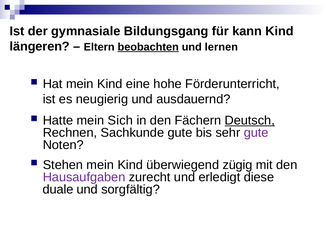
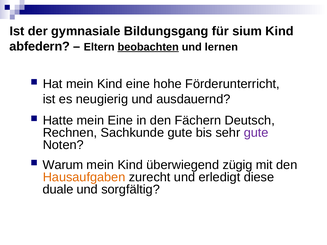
kann: kann -> sium
längeren: längeren -> abfedern
mein Sich: Sich -> Eine
Deutsch underline: present -> none
Stehen: Stehen -> Warum
Hausaufgaben colour: purple -> orange
